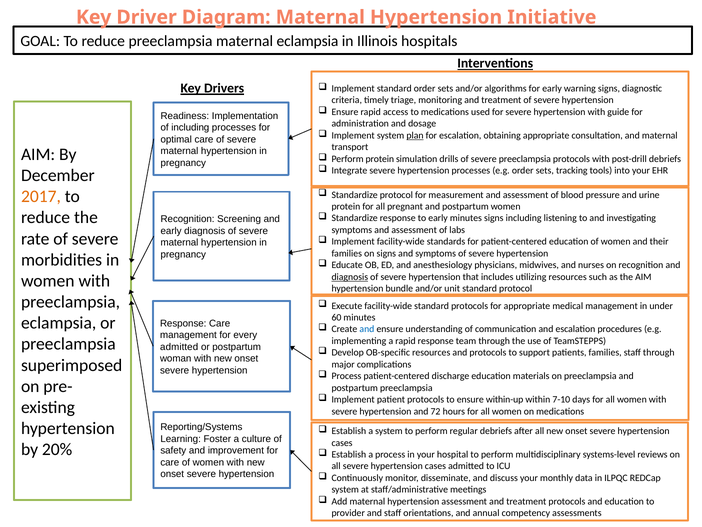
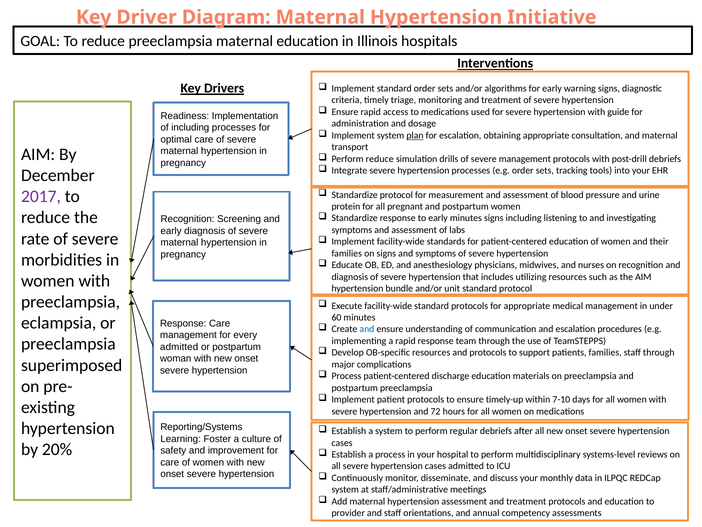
maternal eclampsia: eclampsia -> education
Perform protein: protein -> reduce
severe preeclampsia: preeclampsia -> management
2017 colour: orange -> purple
diagnosis at (350, 277) underline: present -> none
within-up: within-up -> timely-up
